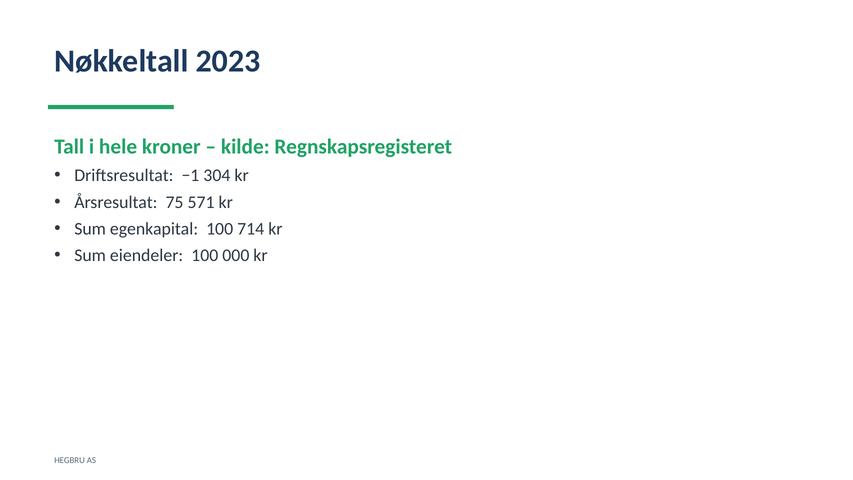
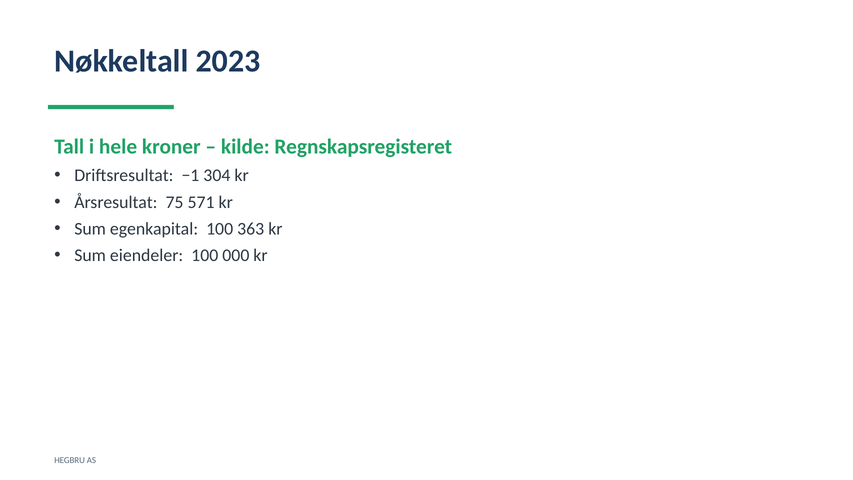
714: 714 -> 363
